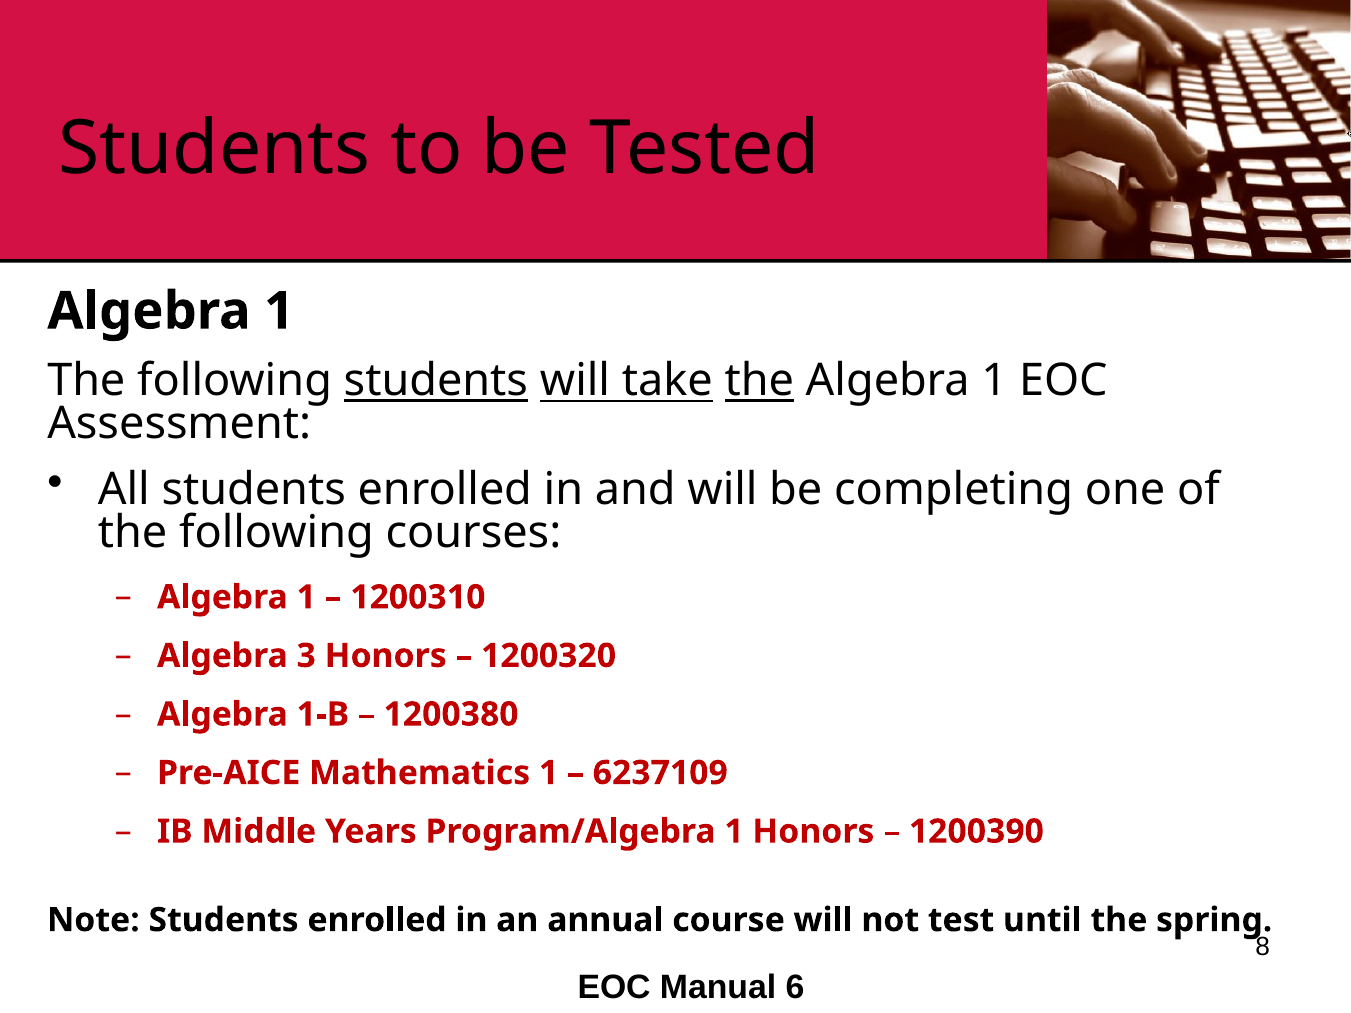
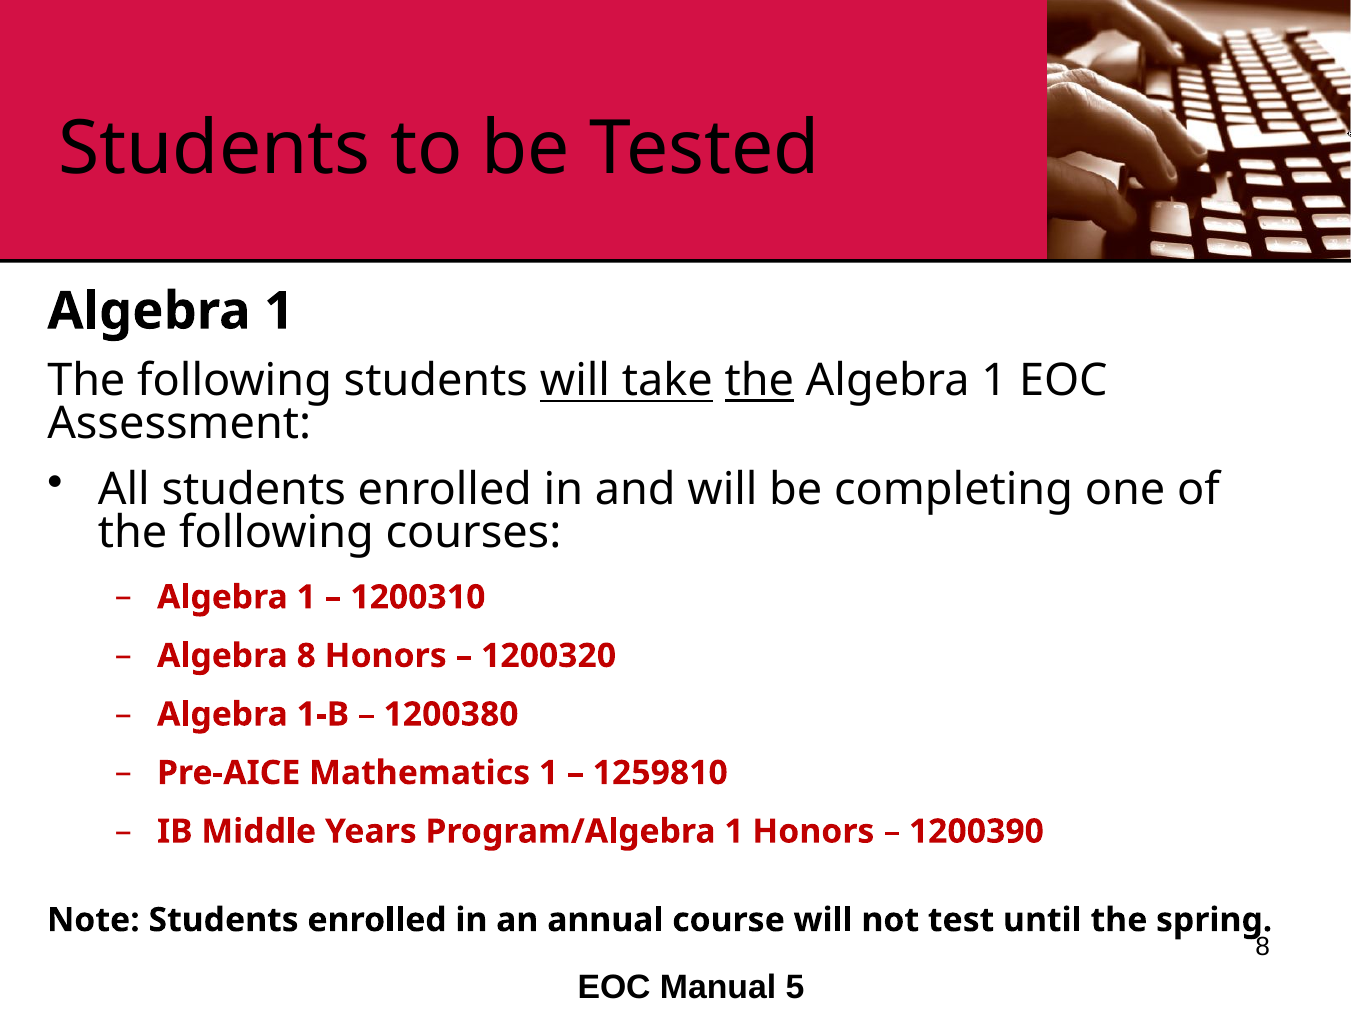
students at (436, 381) underline: present -> none
Algebra 3: 3 -> 8
6237109: 6237109 -> 1259810
6: 6 -> 5
